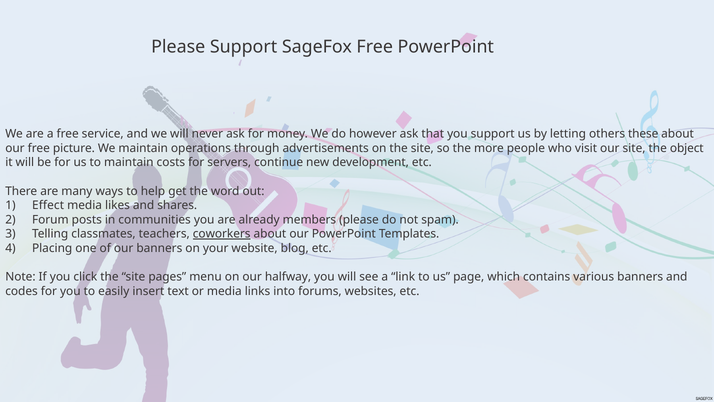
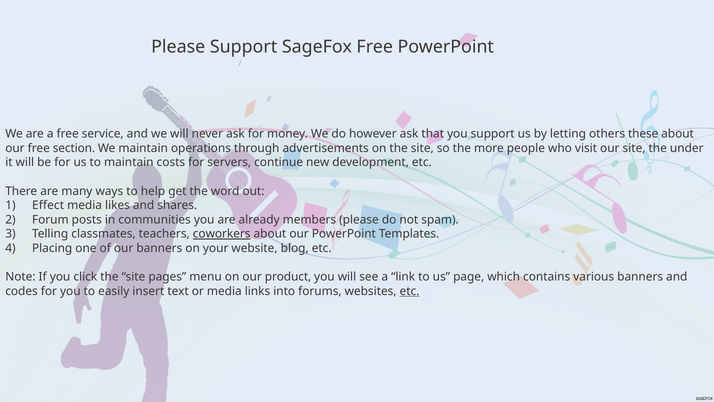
picture: picture -> section
object: object -> under
halfway: halfway -> product
etc at (410, 291) underline: none -> present
